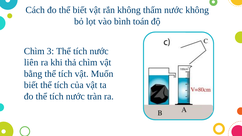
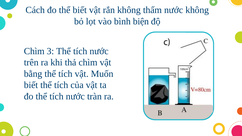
toán: toán -> biện
liên: liên -> trên
